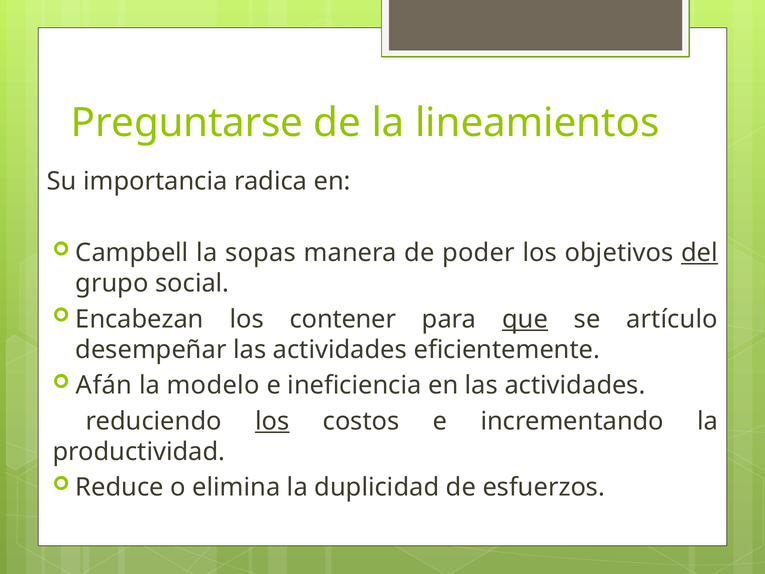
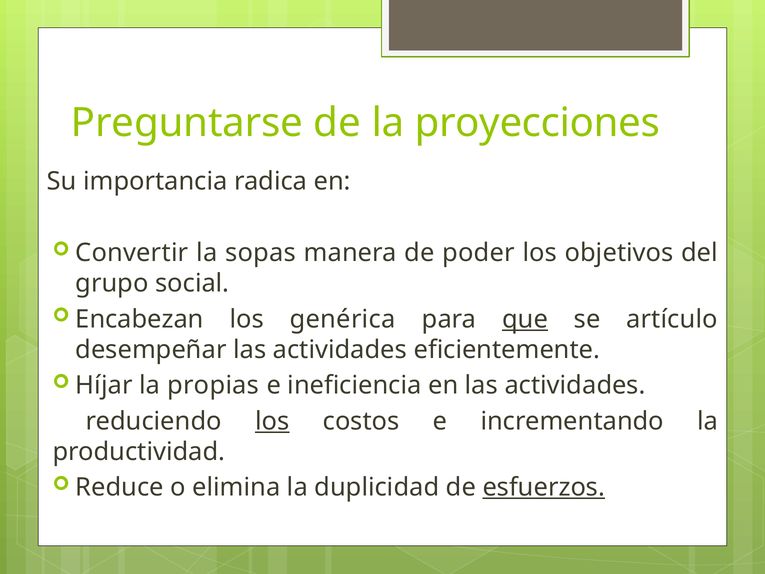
lineamientos: lineamientos -> proyecciones
Campbell: Campbell -> Convertir
del underline: present -> none
contener: contener -> genérica
Afán: Afán -> Híjar
modelo: modelo -> propias
esfuerzos underline: none -> present
